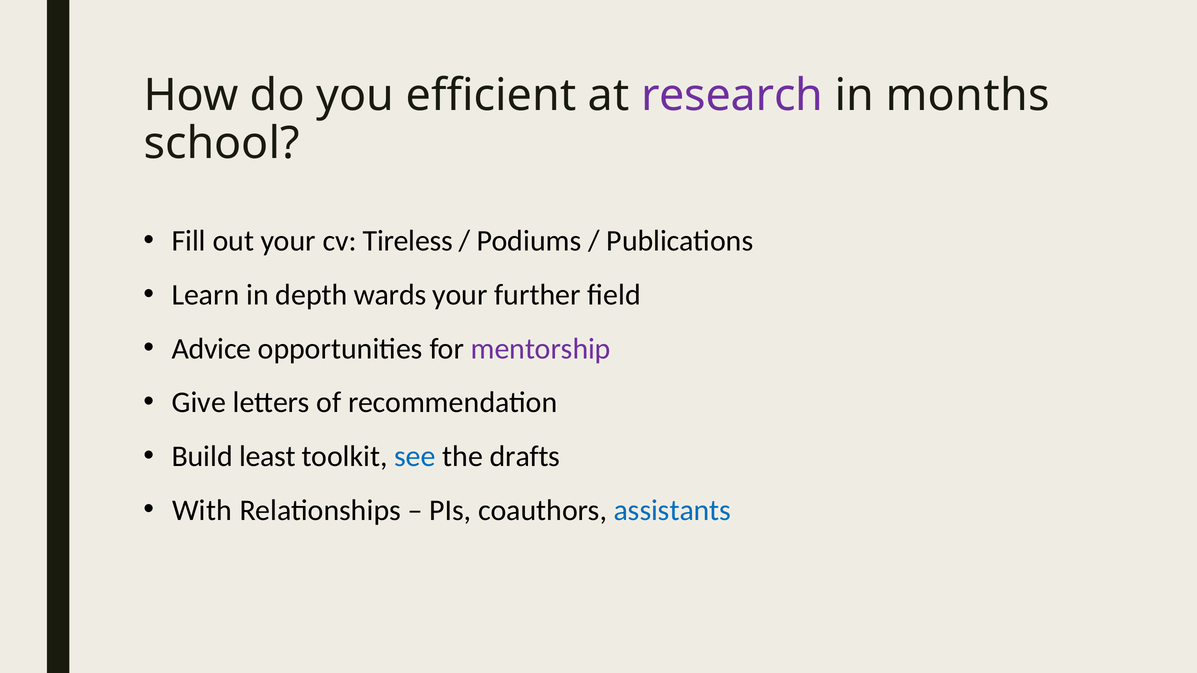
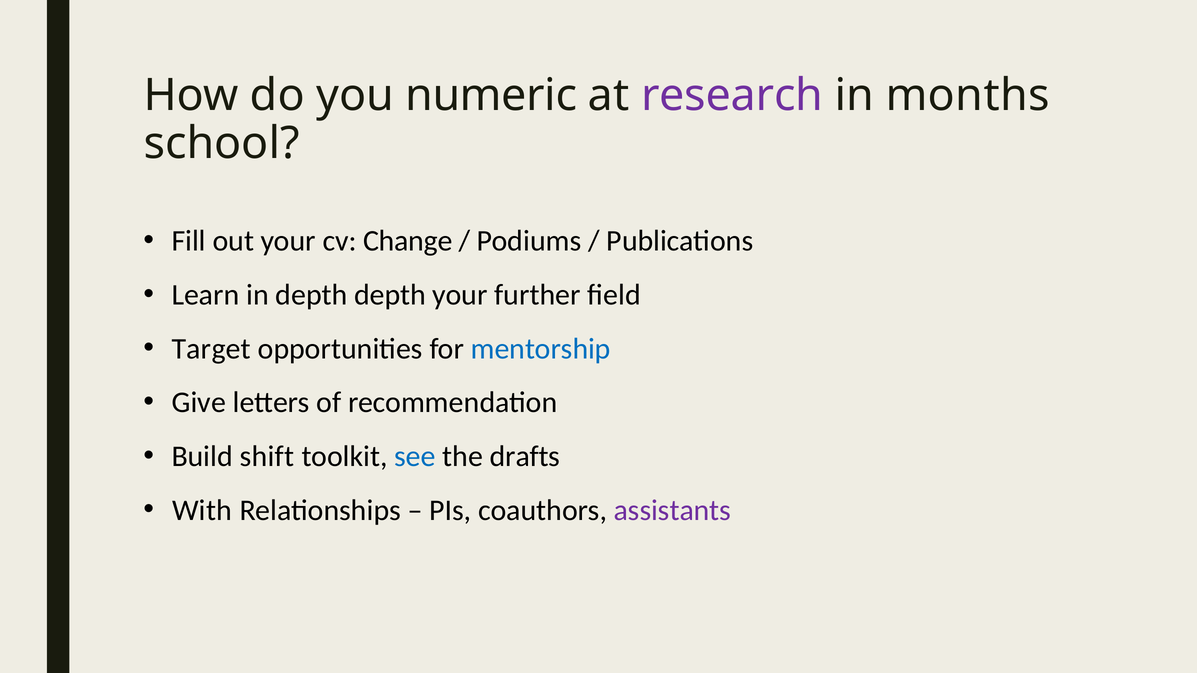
efficient: efficient -> numeric
Tireless: Tireless -> Change
depth wards: wards -> depth
Advice: Advice -> Target
mentorship colour: purple -> blue
least: least -> shift
assistants colour: blue -> purple
